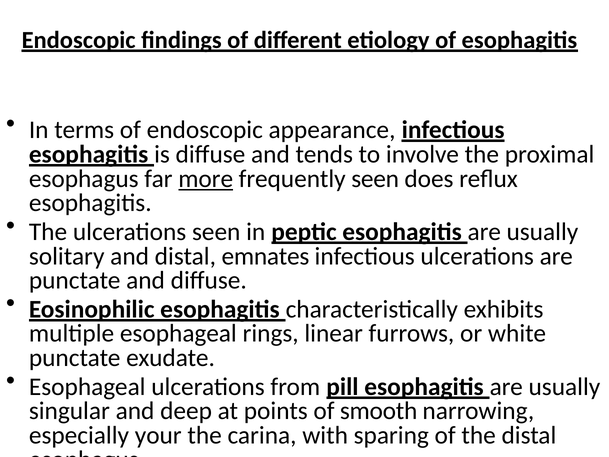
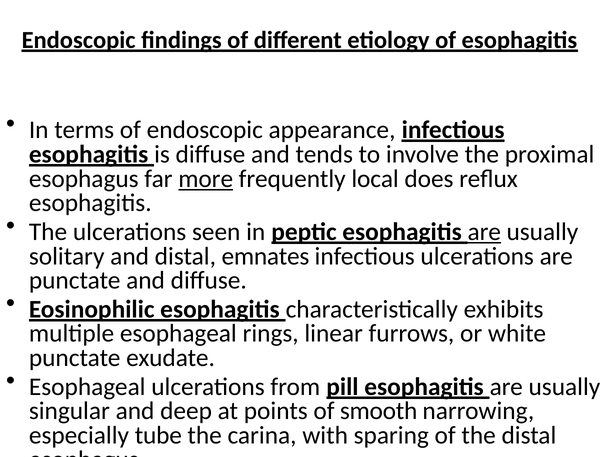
frequently seen: seen -> local
are at (484, 232) underline: none -> present
your: your -> tube
